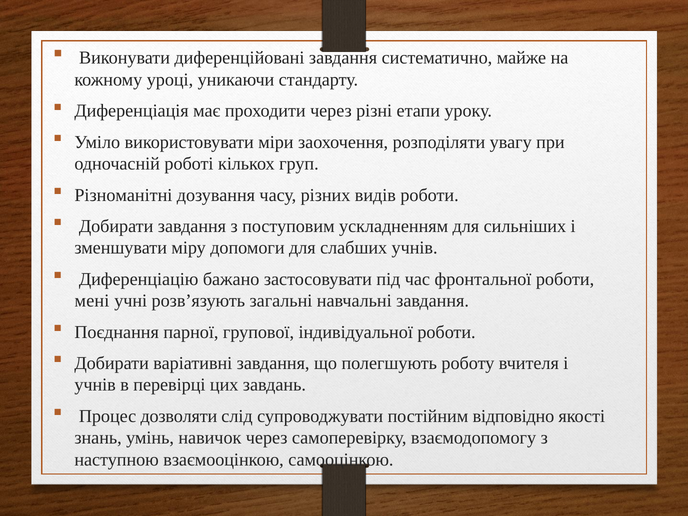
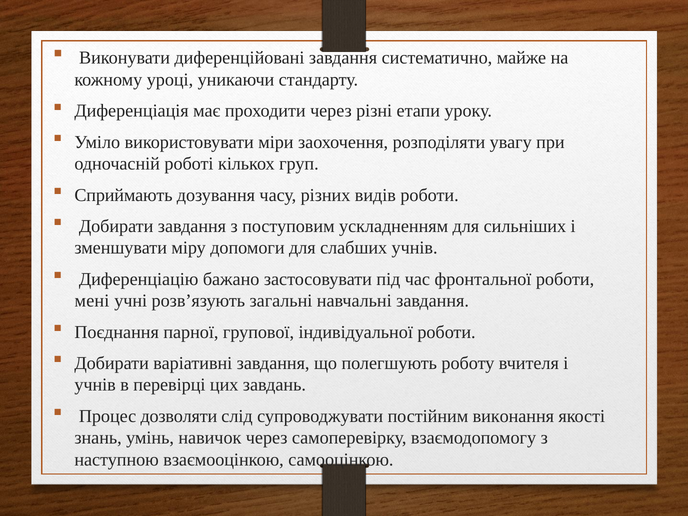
Різноманітні: Різноманітні -> Сприймають
відповідно: відповідно -> виконання
